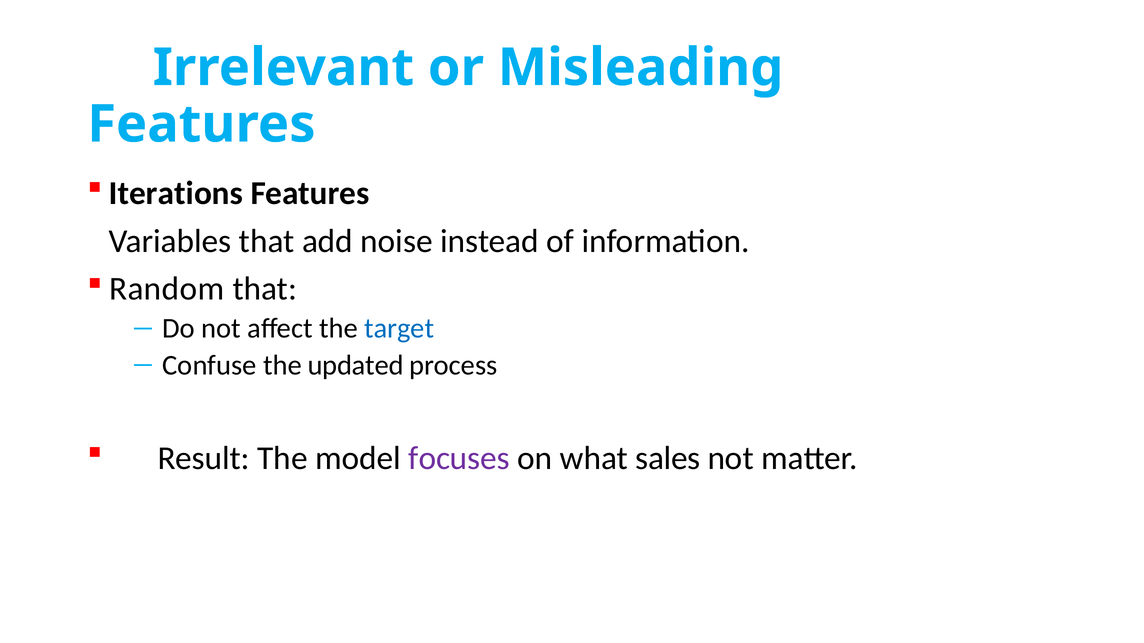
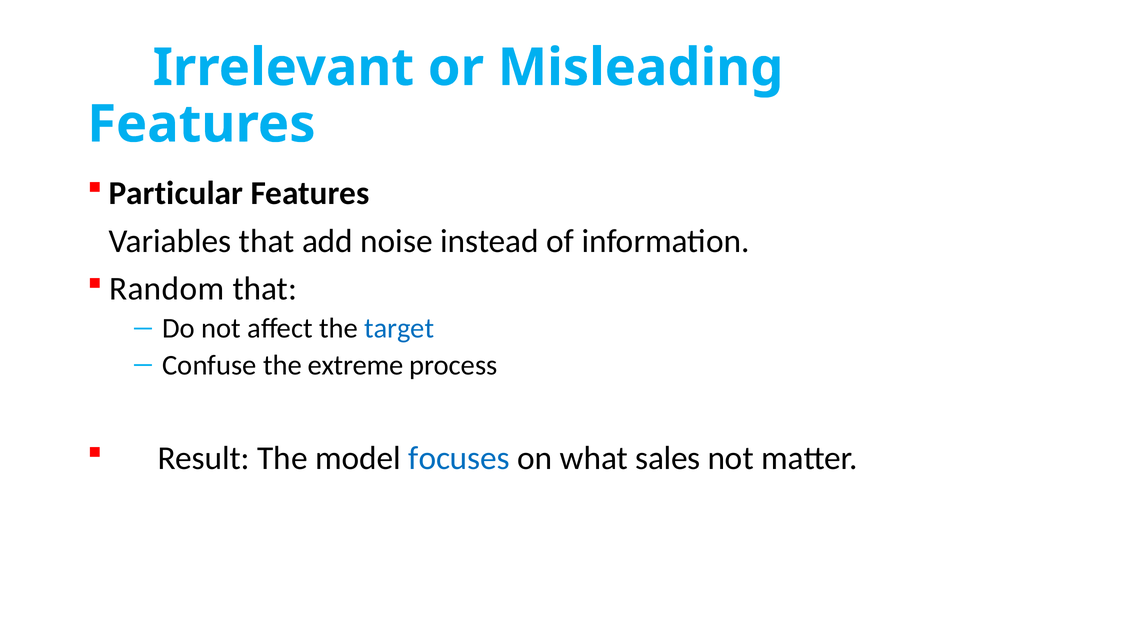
Iterations: Iterations -> Particular
updated: updated -> extreme
focuses colour: purple -> blue
